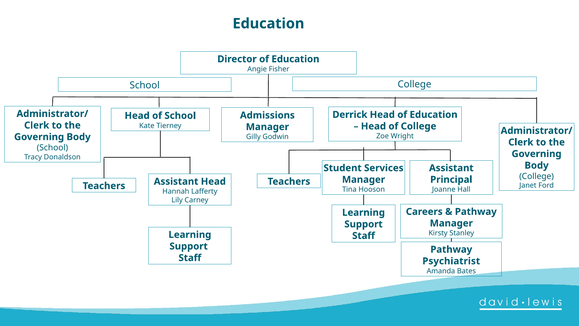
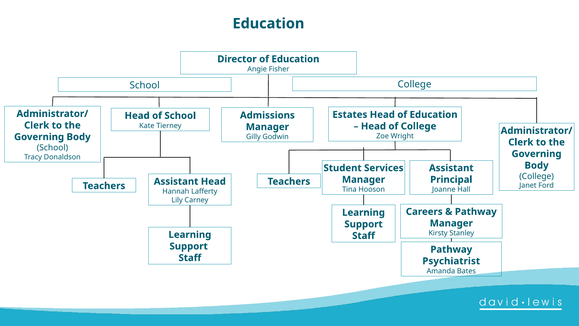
Derrick: Derrick -> Estates
